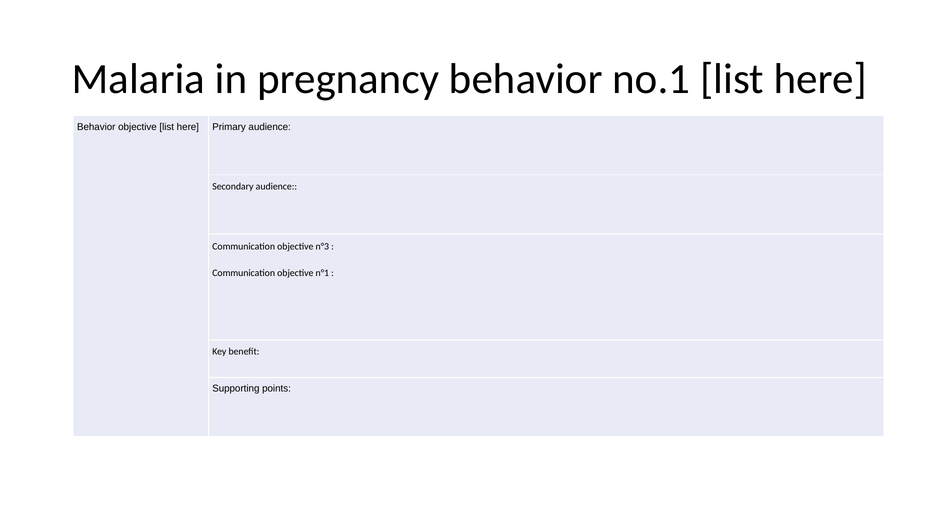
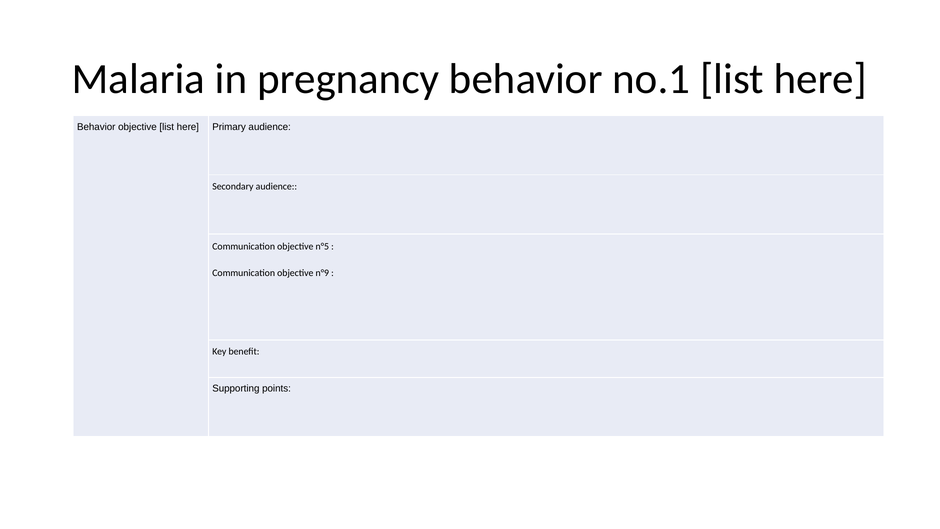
n°3: n°3 -> n°5
n°1: n°1 -> n°9
